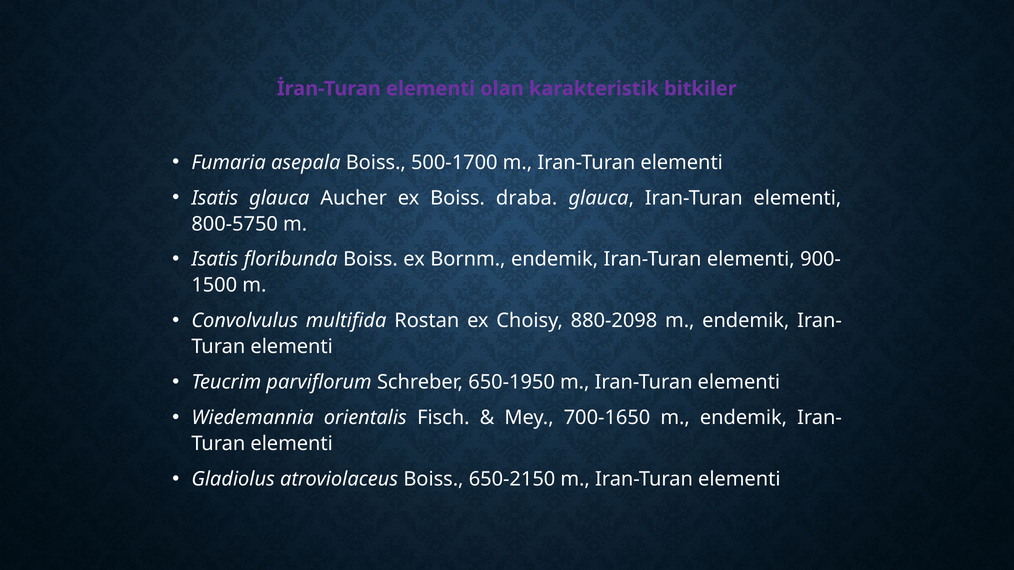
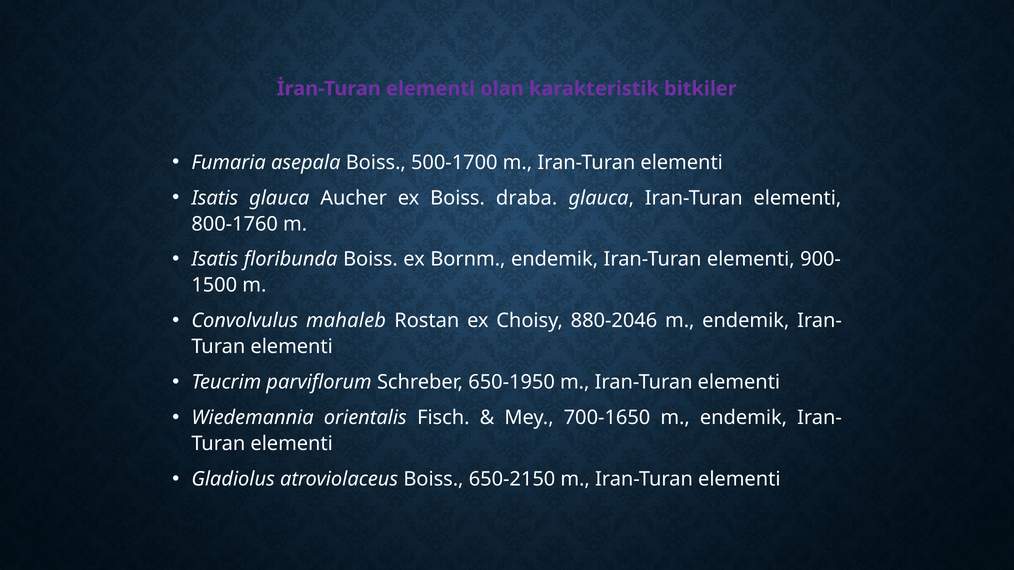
800-5750: 800-5750 -> 800-1760
multifida: multifida -> mahaleb
880-2098: 880-2098 -> 880-2046
